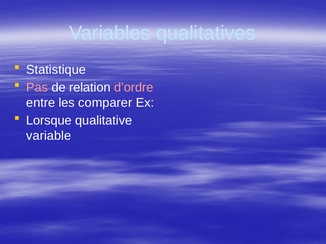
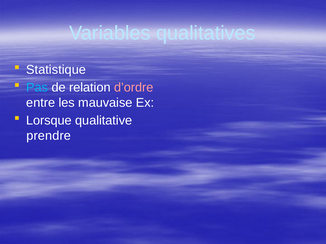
Pas colour: pink -> light blue
comparer: comparer -> mauvaise
variable: variable -> prendre
